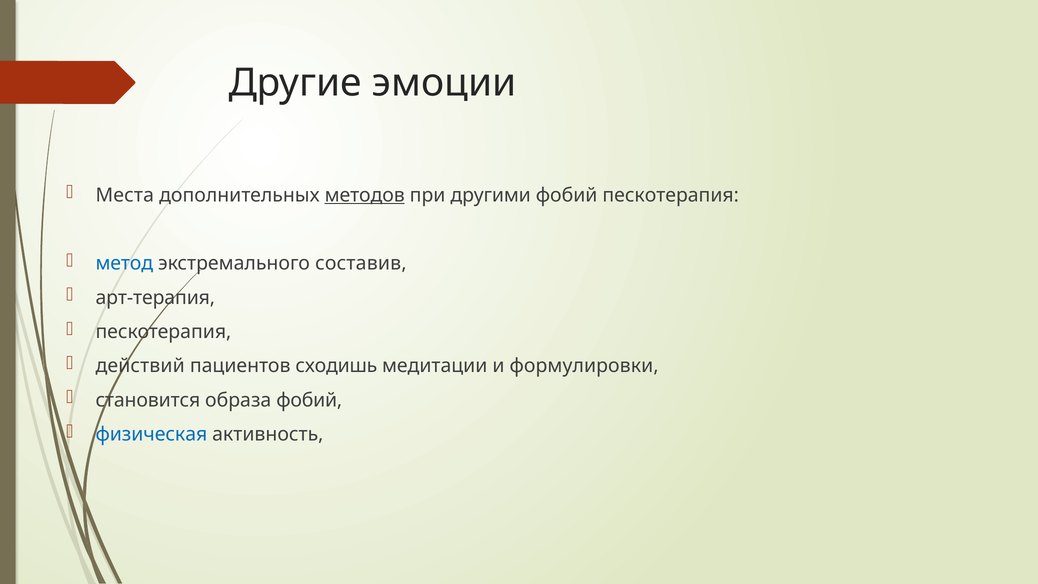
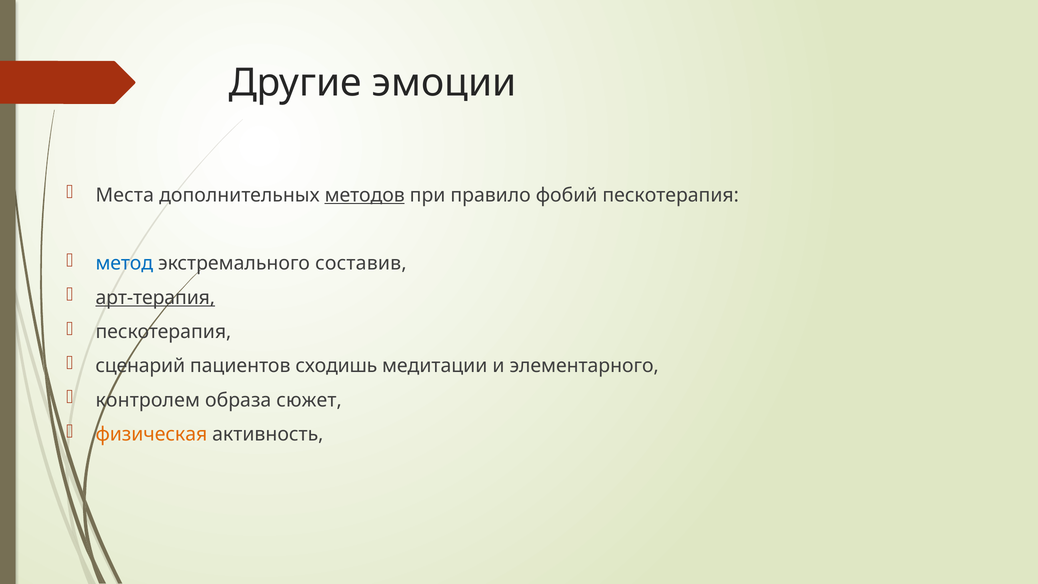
другими: другими -> правило
арт-терапия underline: none -> present
действий: действий -> сценарий
формулировки: формулировки -> элементарного
становится: становится -> контролем
образа фобий: фобий -> сюжет
физическая colour: blue -> orange
